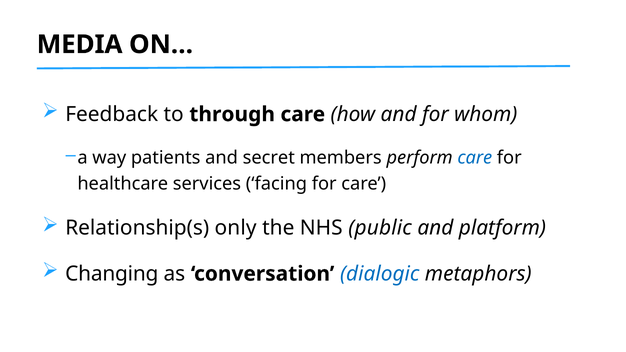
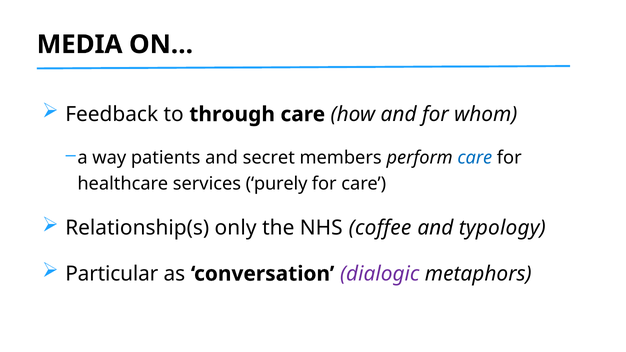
facing: facing -> purely
public: public -> coffee
platform: platform -> typology
Changing: Changing -> Particular
dialogic colour: blue -> purple
